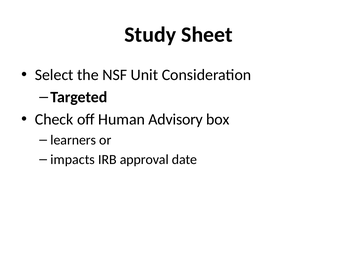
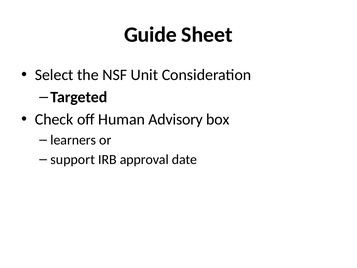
Study: Study -> Guide
impacts: impacts -> support
